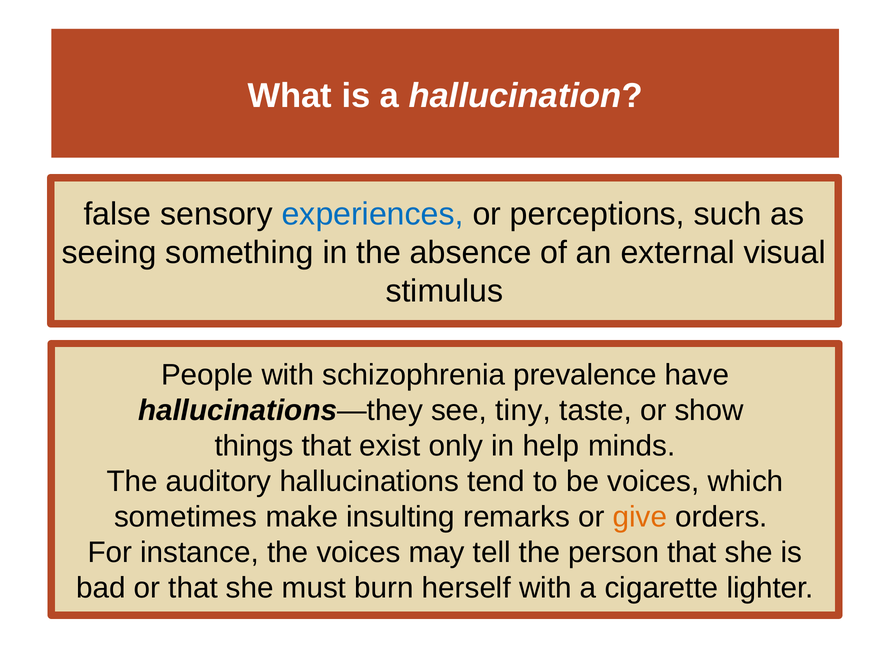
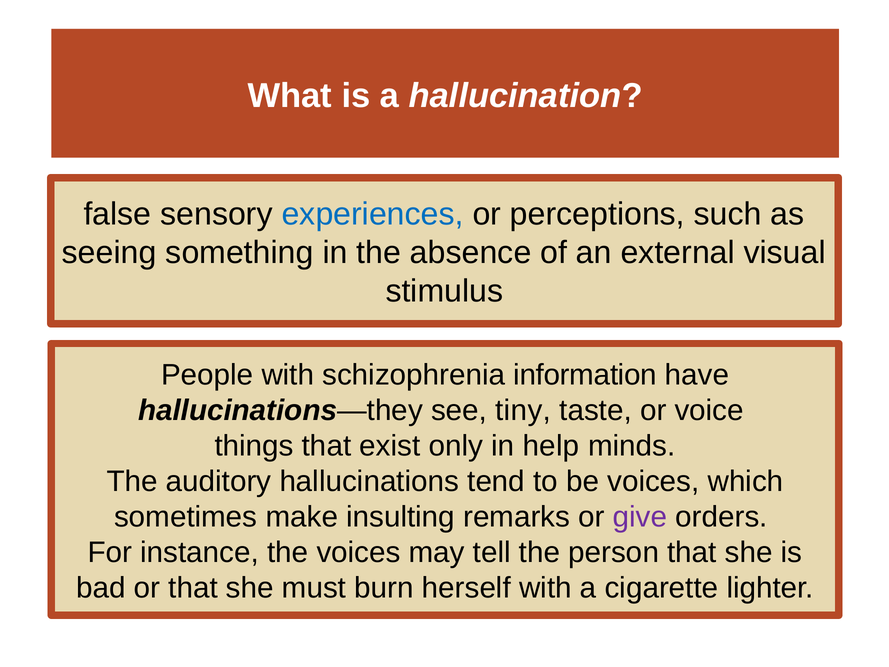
prevalence: prevalence -> information
show: show -> voice
give colour: orange -> purple
